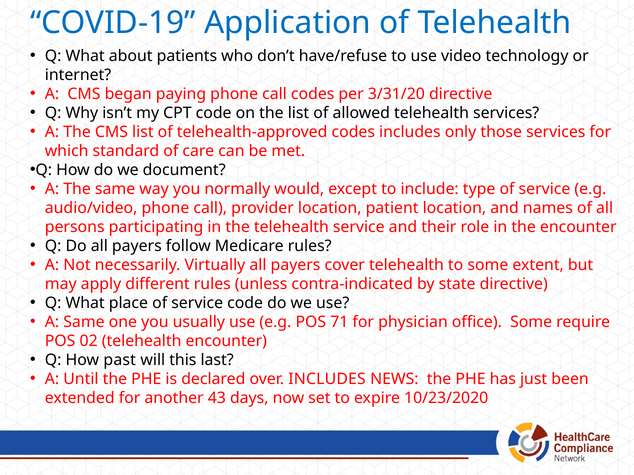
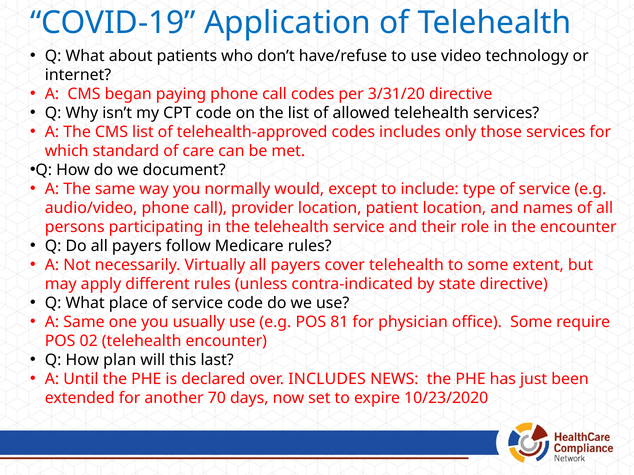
71: 71 -> 81
past: past -> plan
43: 43 -> 70
